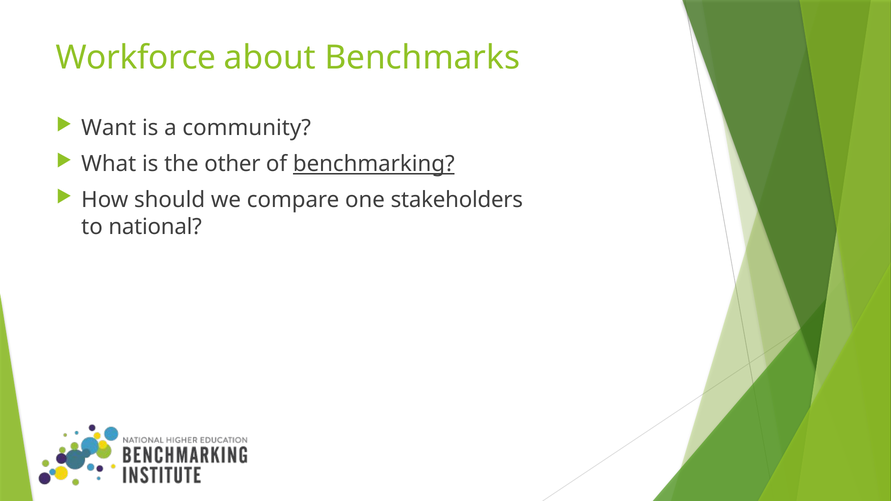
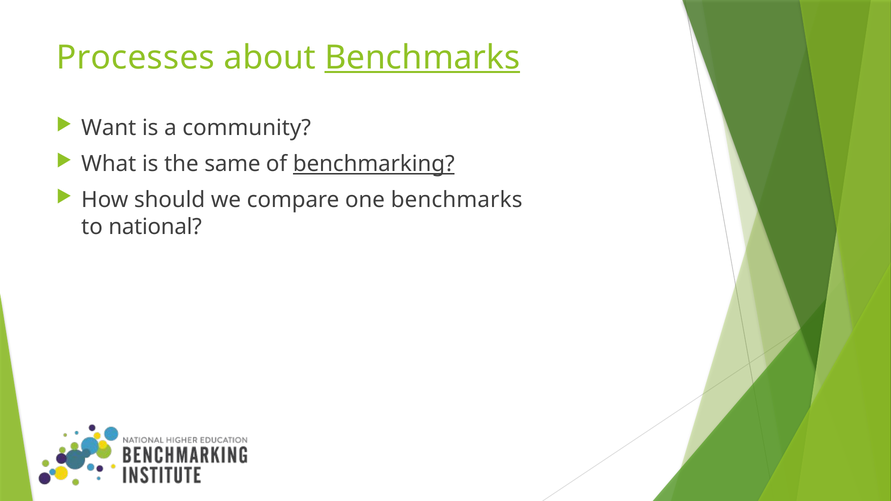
Workforce: Workforce -> Processes
Benchmarks at (422, 58) underline: none -> present
other: other -> same
one stakeholders: stakeholders -> benchmarks
